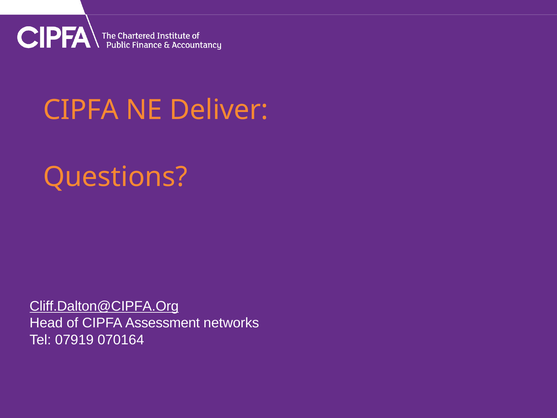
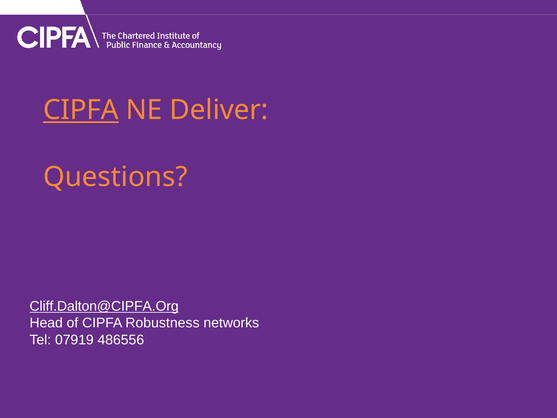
CIPFA at (81, 110) underline: none -> present
Assessment: Assessment -> Robustness
070164: 070164 -> 486556
